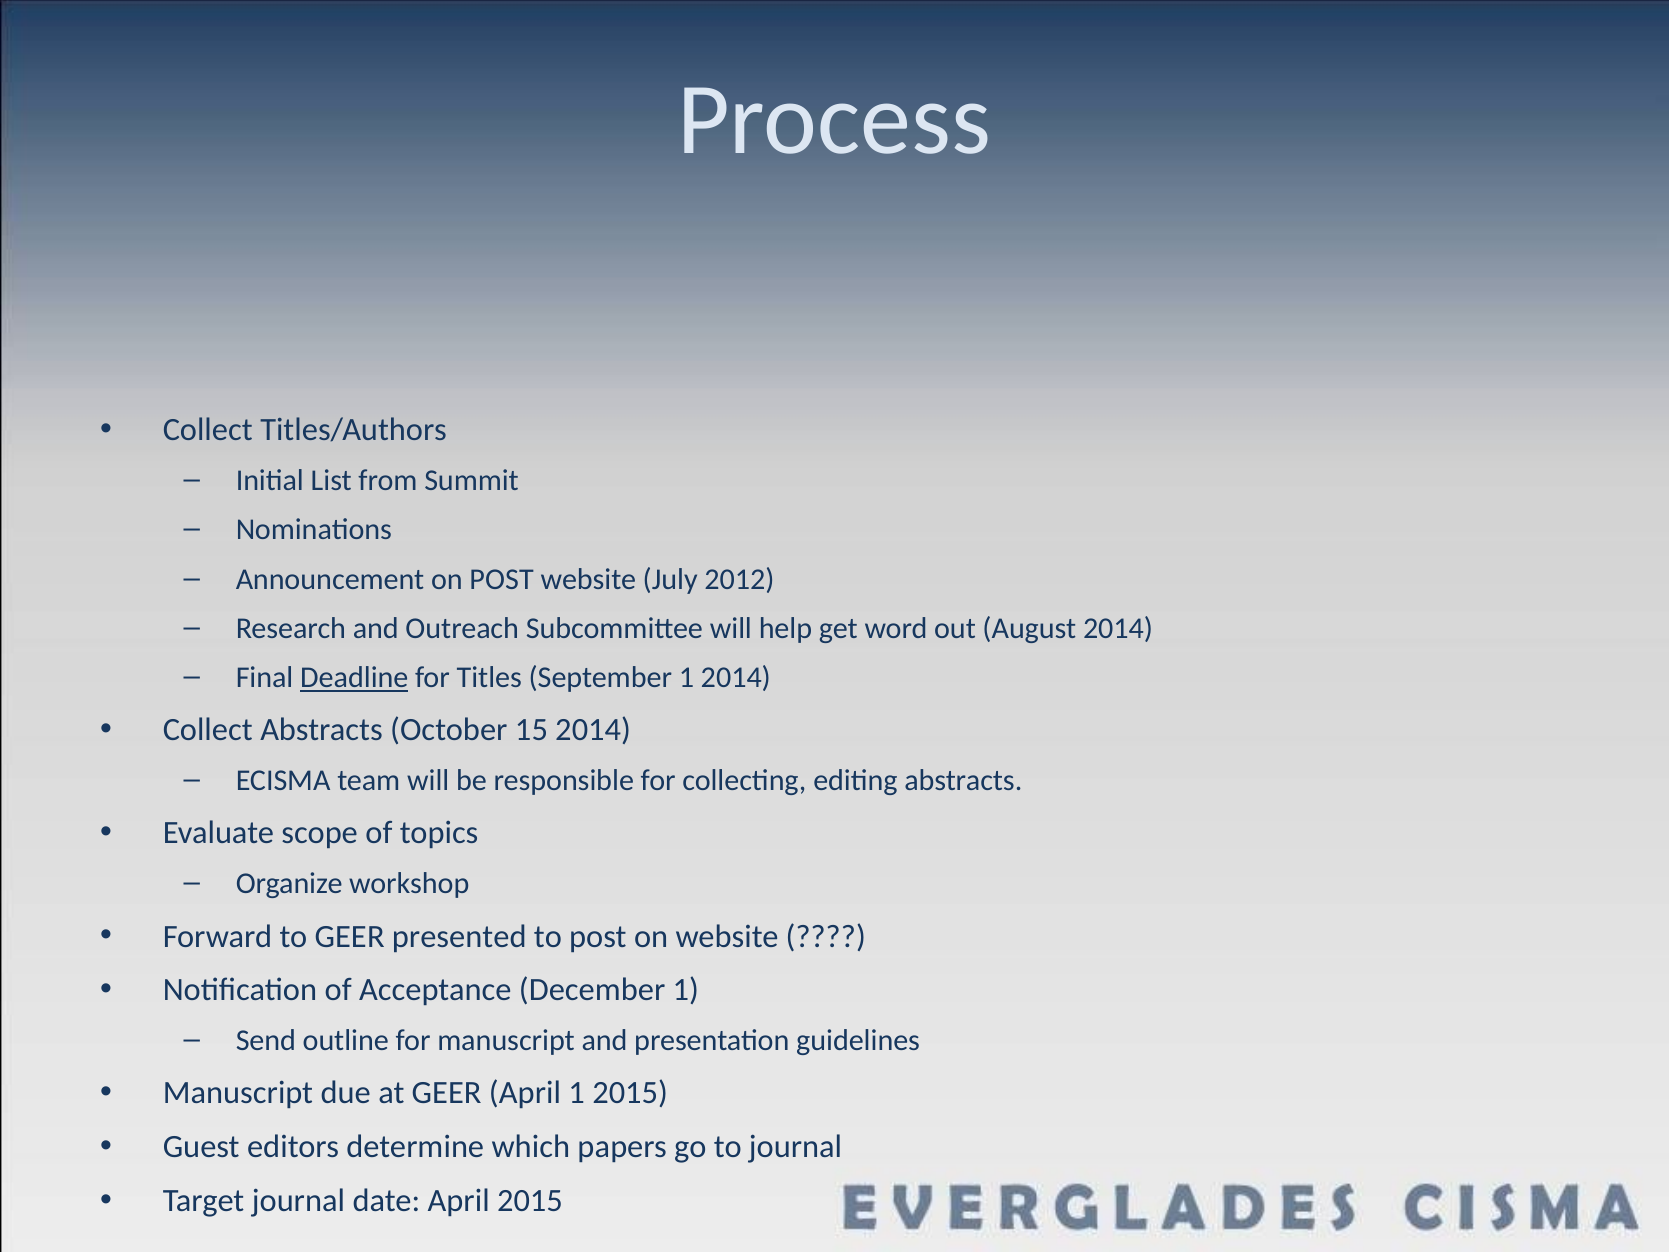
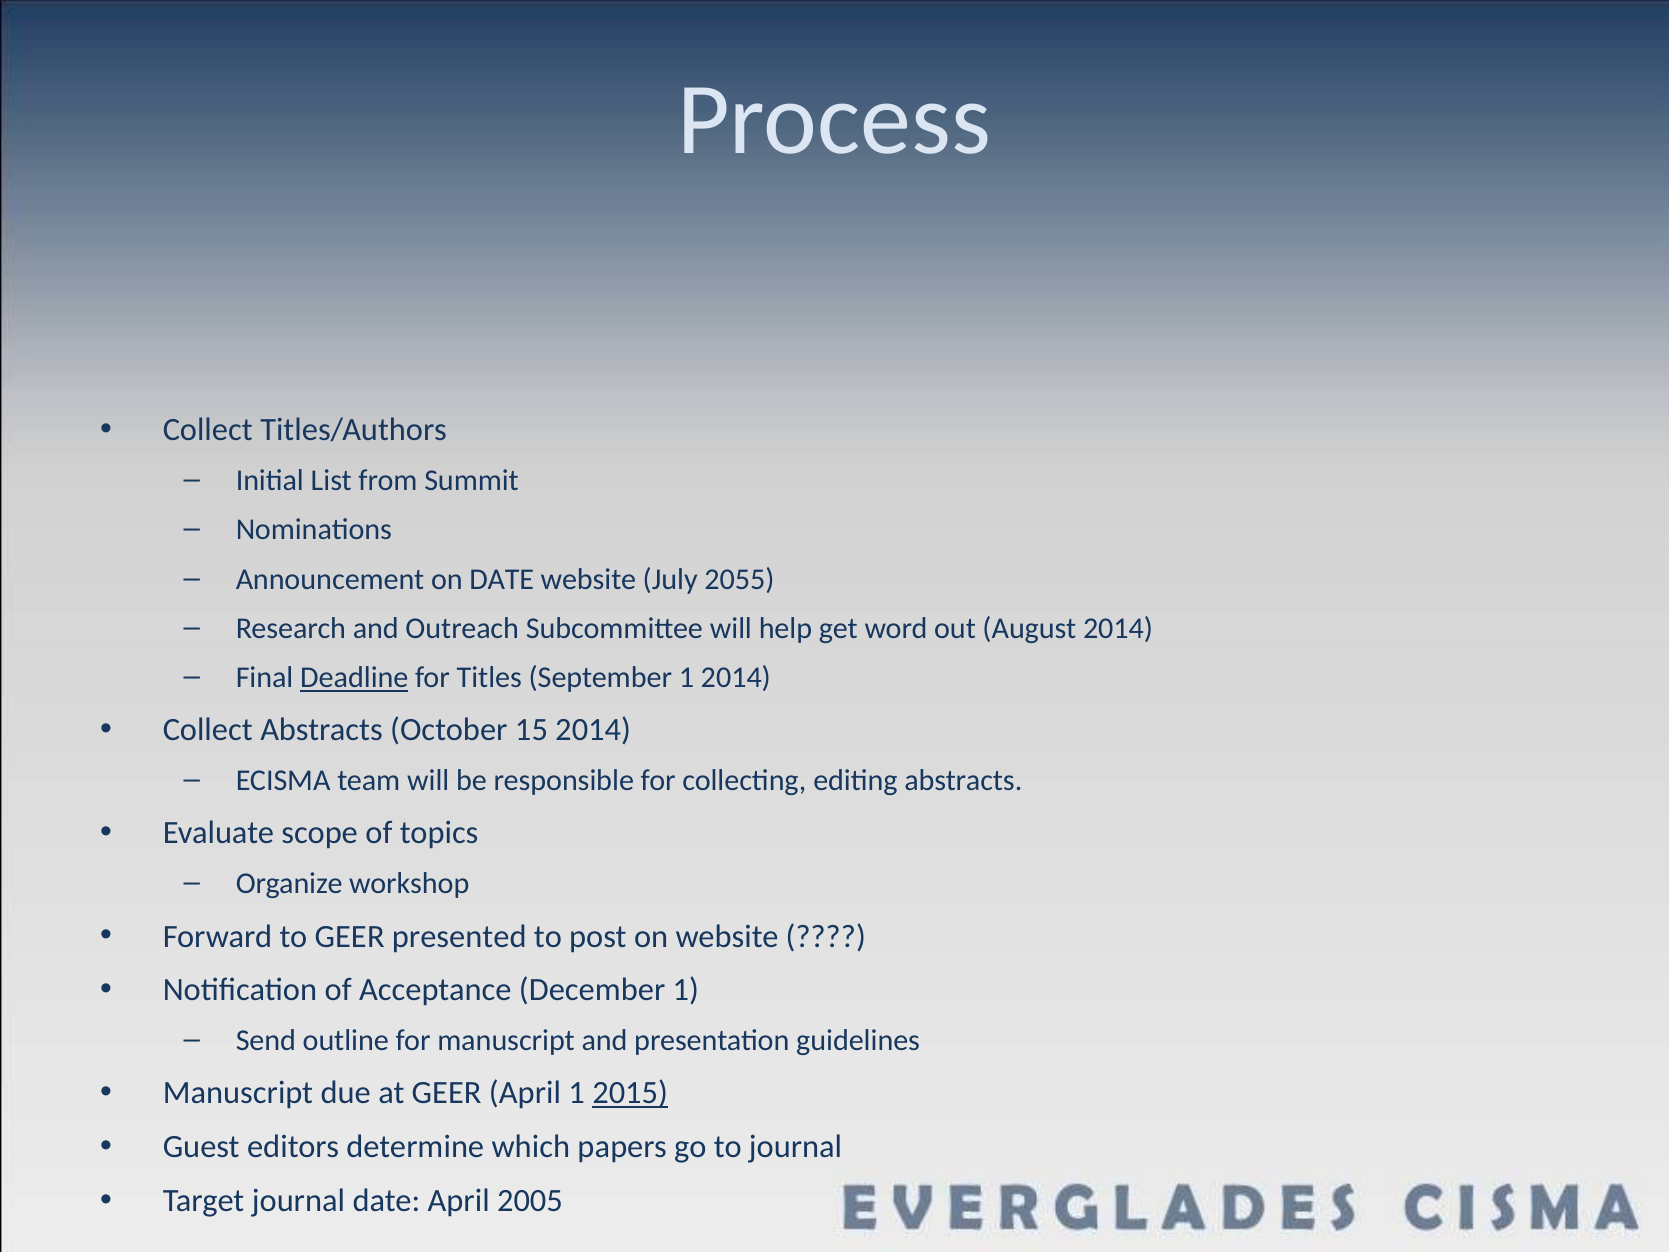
on POST: POST -> DATE
2012: 2012 -> 2055
2015 at (630, 1093) underline: none -> present
April 2015: 2015 -> 2005
